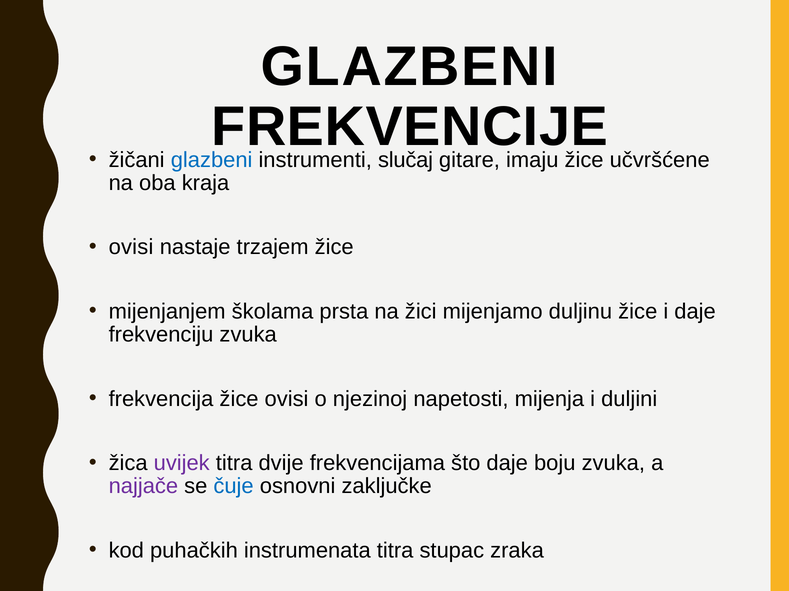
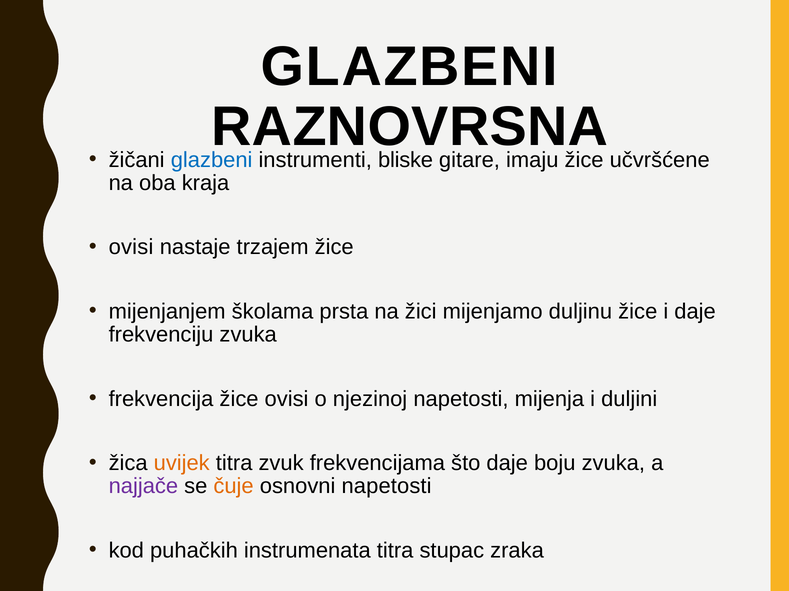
FREKVENCIJE: FREKVENCIJE -> RAZNOVRSNA
slučaj: slučaj -> bliske
uvijek colour: purple -> orange
dvije: dvije -> zvuk
čuje colour: blue -> orange
osnovni zaključke: zaključke -> napetosti
